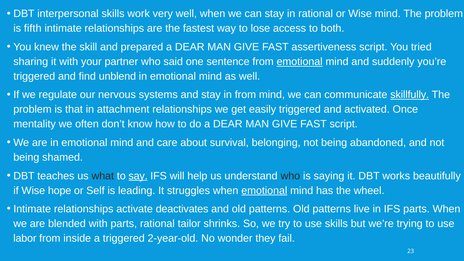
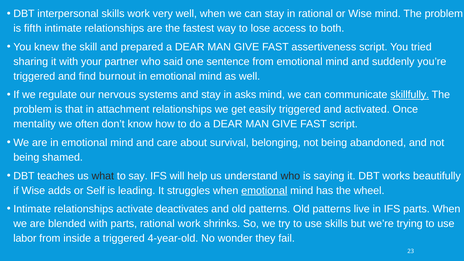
emotional at (300, 62) underline: present -> none
unblend: unblend -> burnout
in from: from -> asks
say underline: present -> none
hope: hope -> adds
rational tailor: tailor -> work
2-year-old: 2-year-old -> 4-year-old
